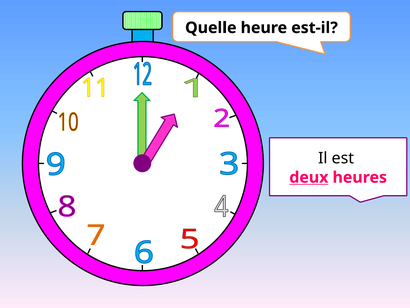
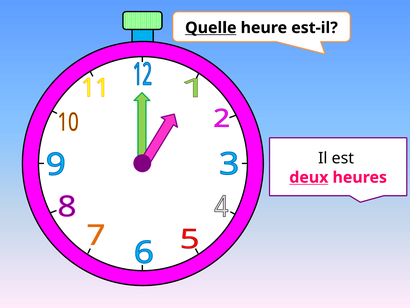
Quelle underline: none -> present
